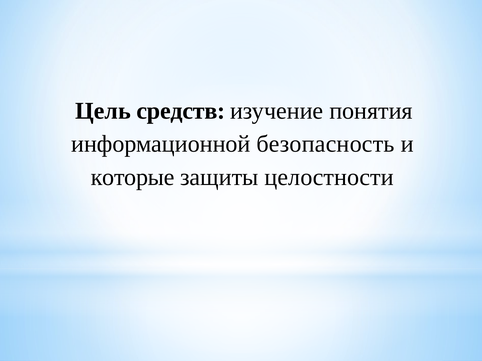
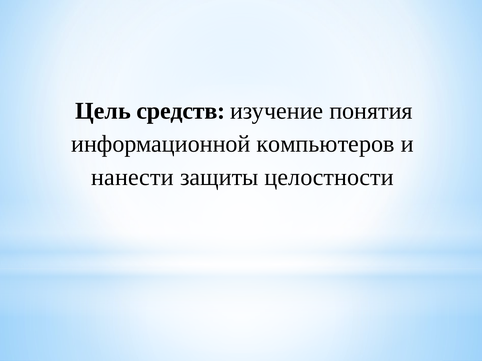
безопасность: безопасность -> компьютеров
которые: которые -> нанести
